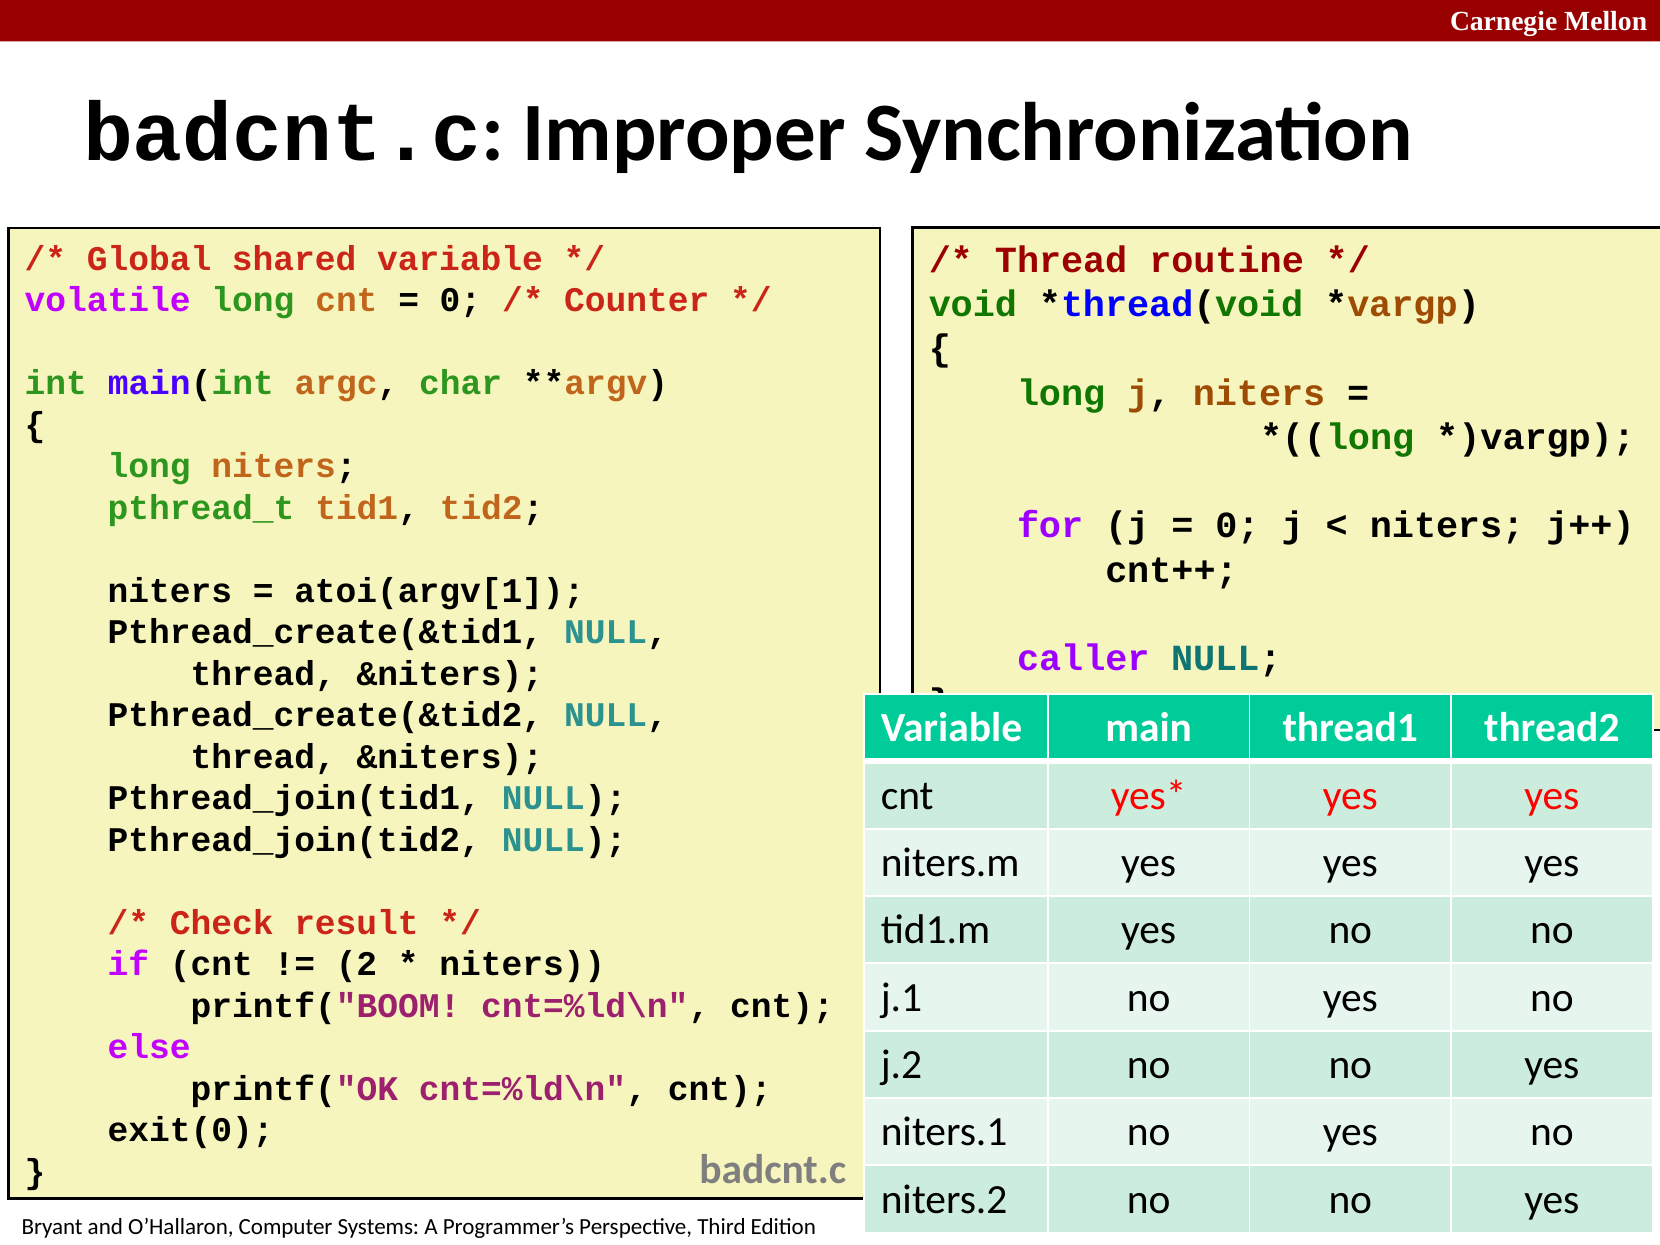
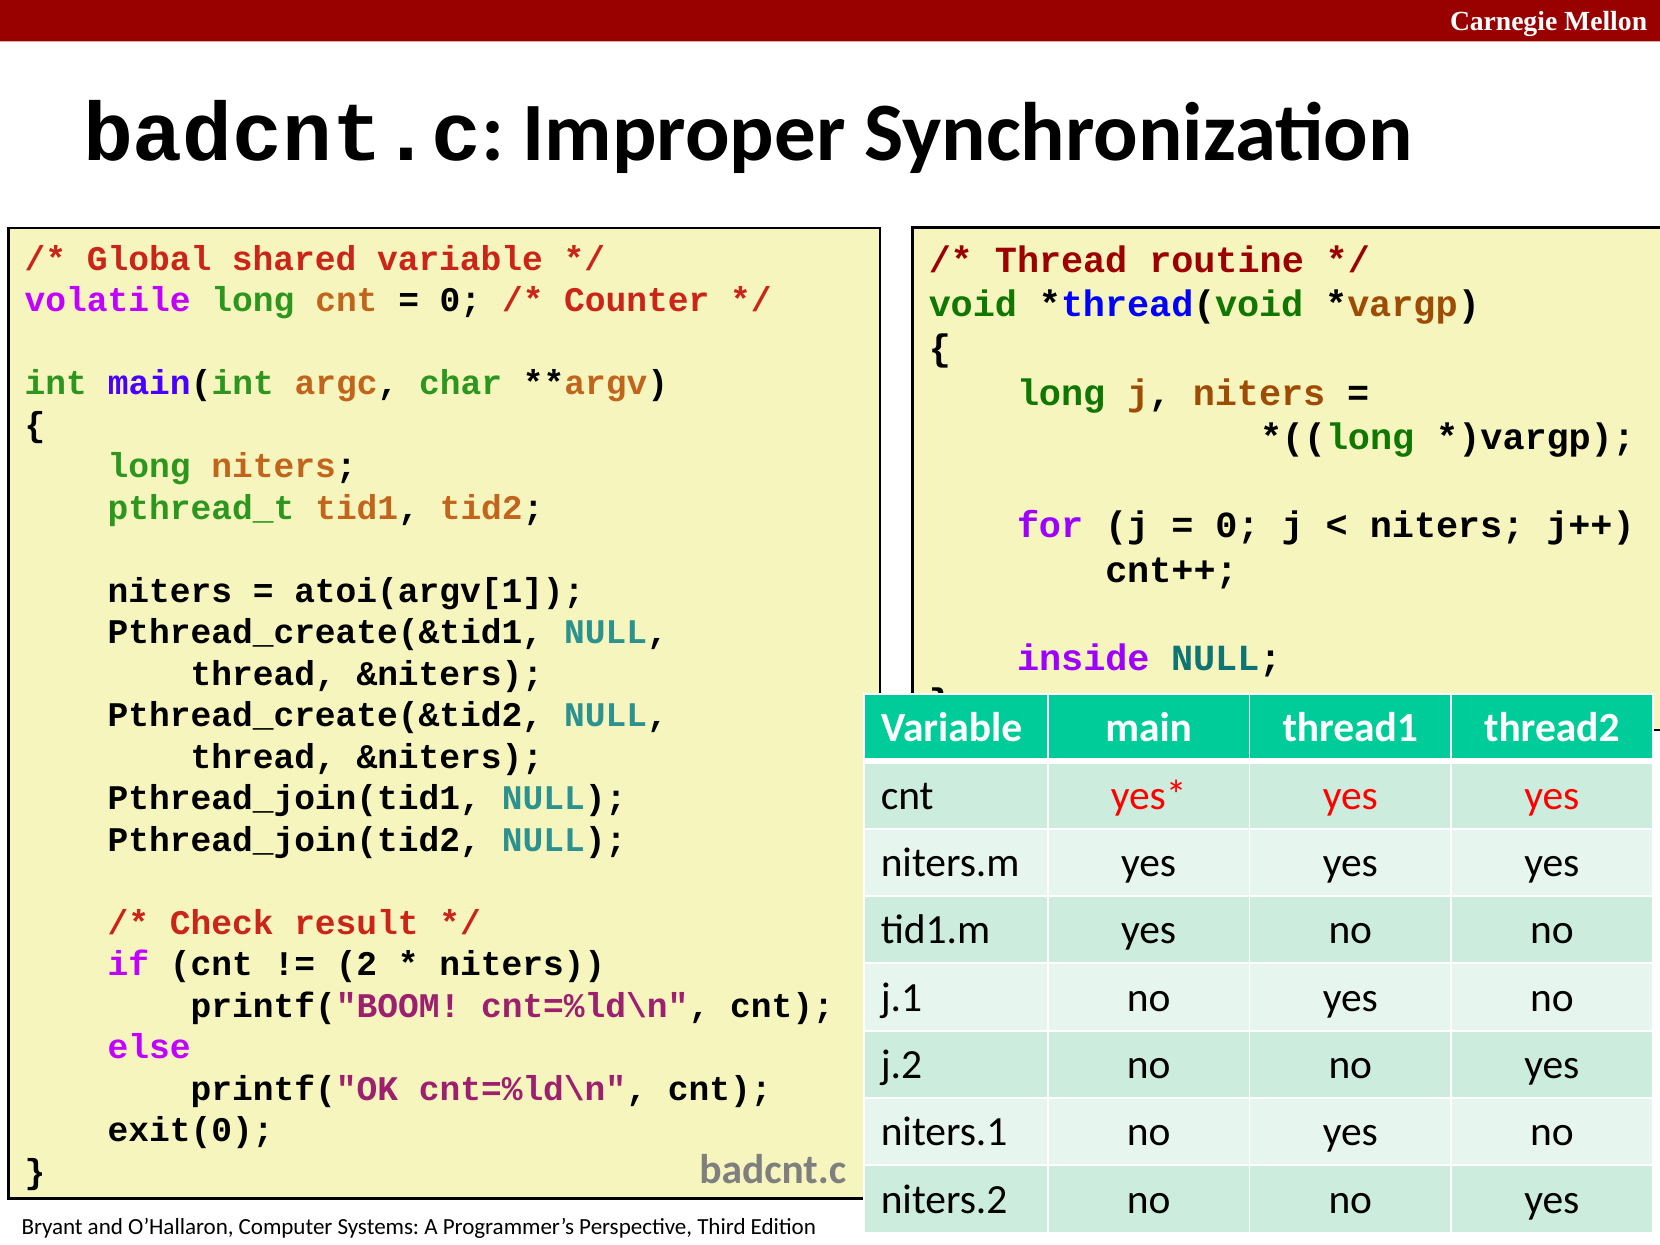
caller: caller -> inside
